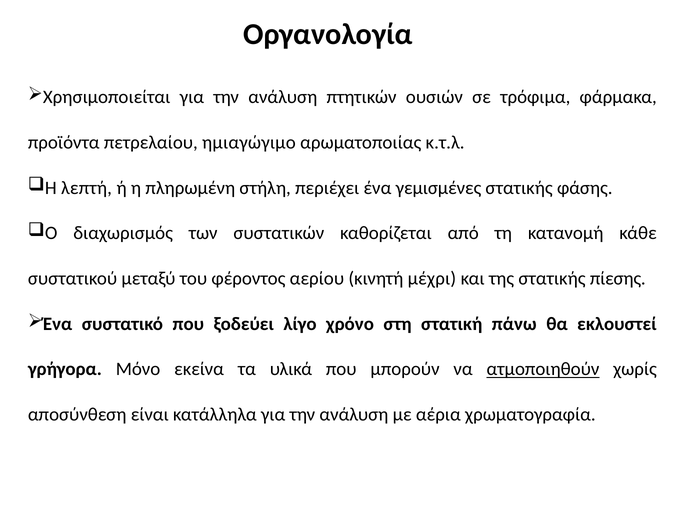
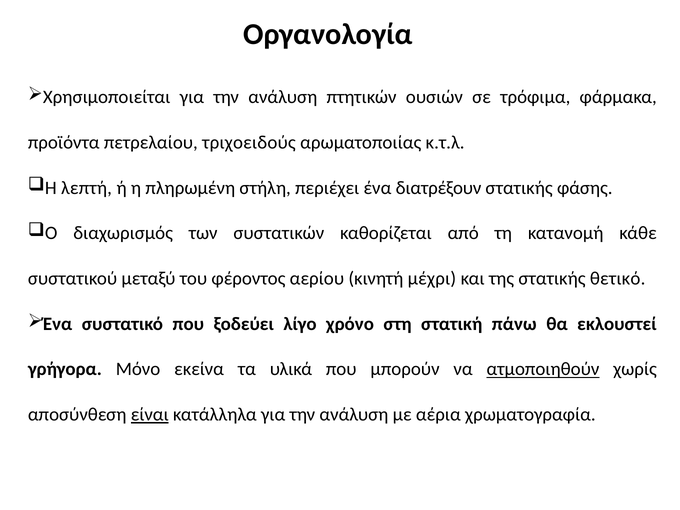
ημιαγώγιμο: ημιαγώγιμο -> τριχοειδούς
γεμισμένες: γεμισμένες -> διατρέξουν
πίεσης: πίεσης -> θετικό
είναι underline: none -> present
